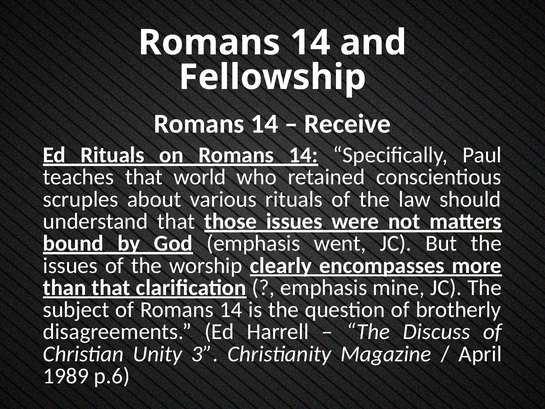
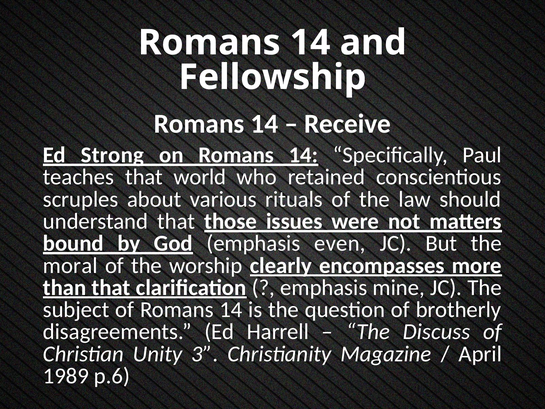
Ed Rituals: Rituals -> Strong
went: went -> even
issues at (70, 265): issues -> moral
